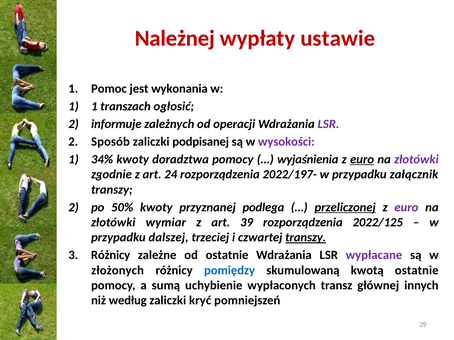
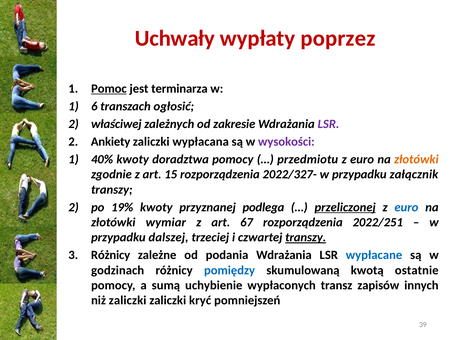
Należnej: Należnej -> Uchwały
ustawie: ustawie -> poprzez
Pomoc underline: none -> present
wykonania: wykonania -> terminarza
1 at (94, 106): 1 -> 6
informuje: informuje -> właściwej
operacji: operacji -> zakresie
Sposób: Sposób -> Ankiety
podpisanej: podpisanej -> wypłacana
34%: 34% -> 40%
wyjaśnienia: wyjaśnienia -> przedmiotu
euro at (362, 159) underline: present -> none
złotówki at (416, 159) colour: purple -> orange
24: 24 -> 15
2022/197-: 2022/197- -> 2022/327-
50%: 50% -> 19%
euro at (406, 207) colour: purple -> blue
art 39: 39 -> 67
2022/125: 2022/125 -> 2022/251
od ostatnie: ostatnie -> podania
wypłacane colour: purple -> blue
złożonych: złożonych -> godzinach
głównej: głównej -> zapisów
niż według: według -> zaliczki
